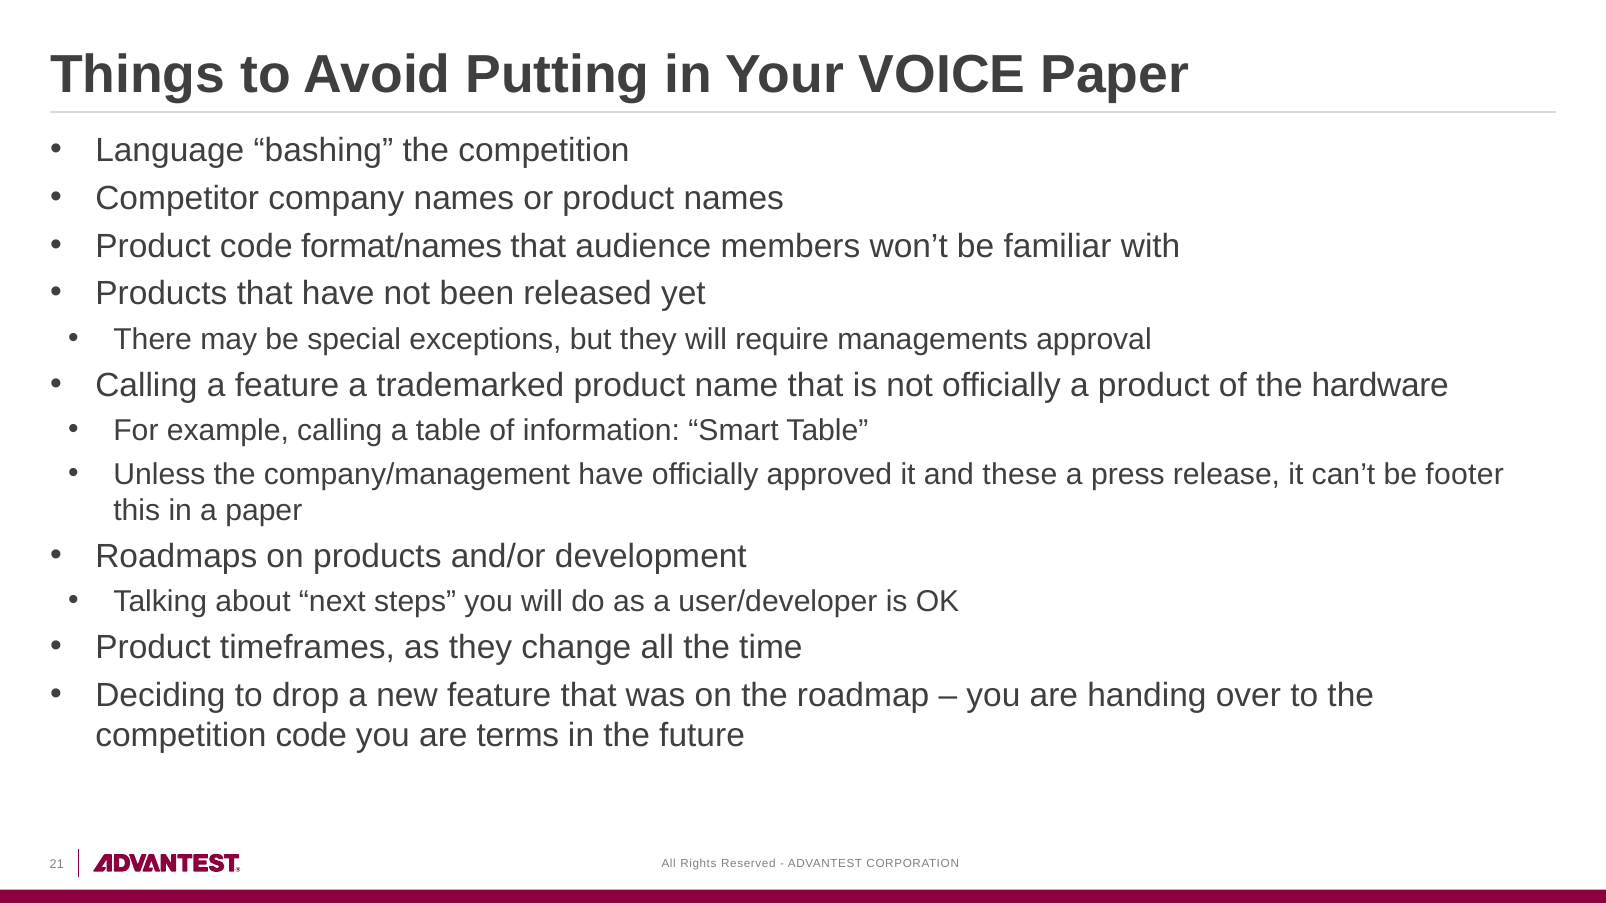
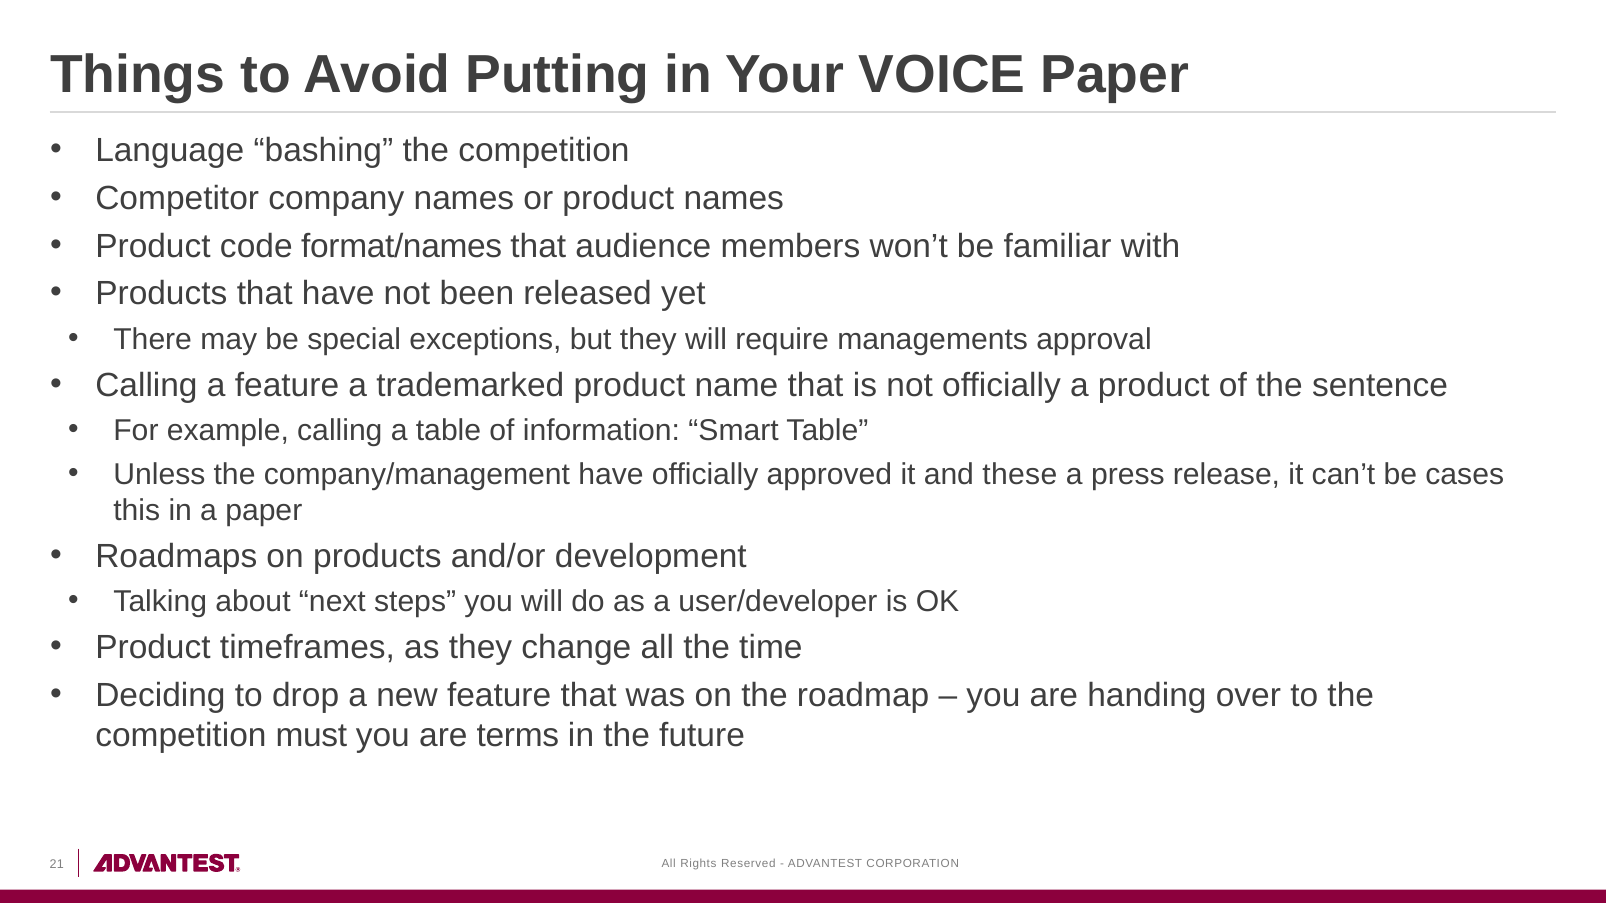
hardware: hardware -> sentence
footer: footer -> cases
competition code: code -> must
